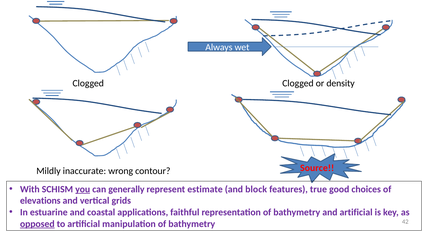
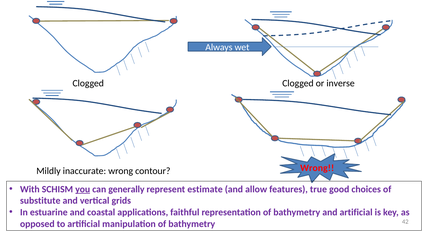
density: density -> inverse
contour Source: Source -> Wrong
block: block -> allow
elevations: elevations -> substitute
opposed underline: present -> none
